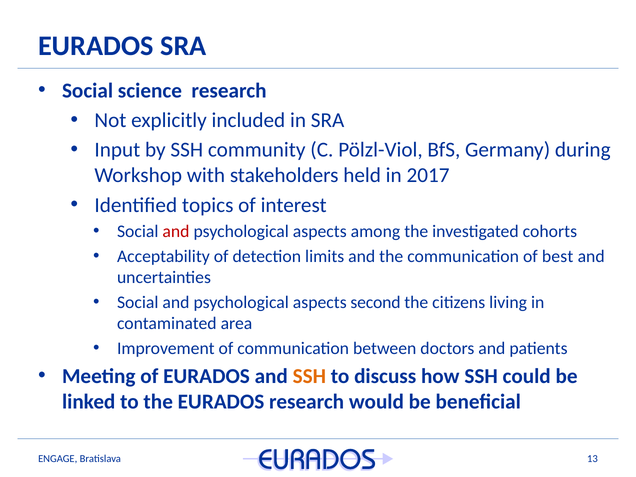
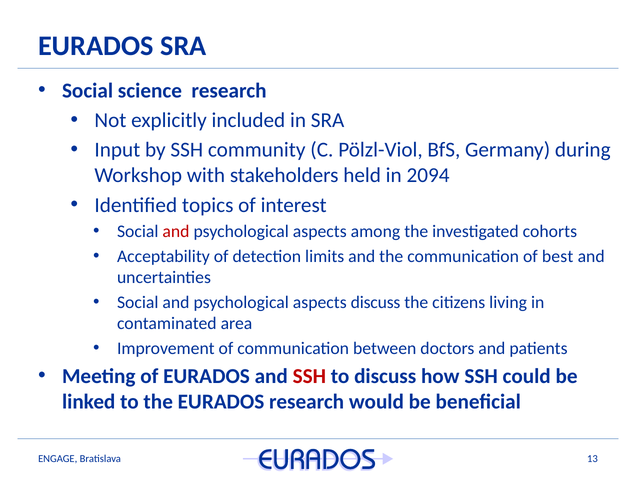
2017: 2017 -> 2094
aspects second: second -> discuss
SSH at (309, 376) colour: orange -> red
